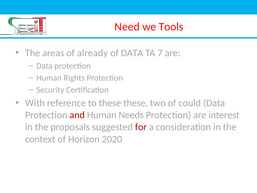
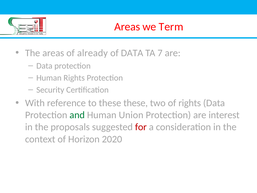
Need at (127, 27): Need -> Areas
Tools: Tools -> Term
of could: could -> rights
and colour: red -> green
Needs: Needs -> Union
